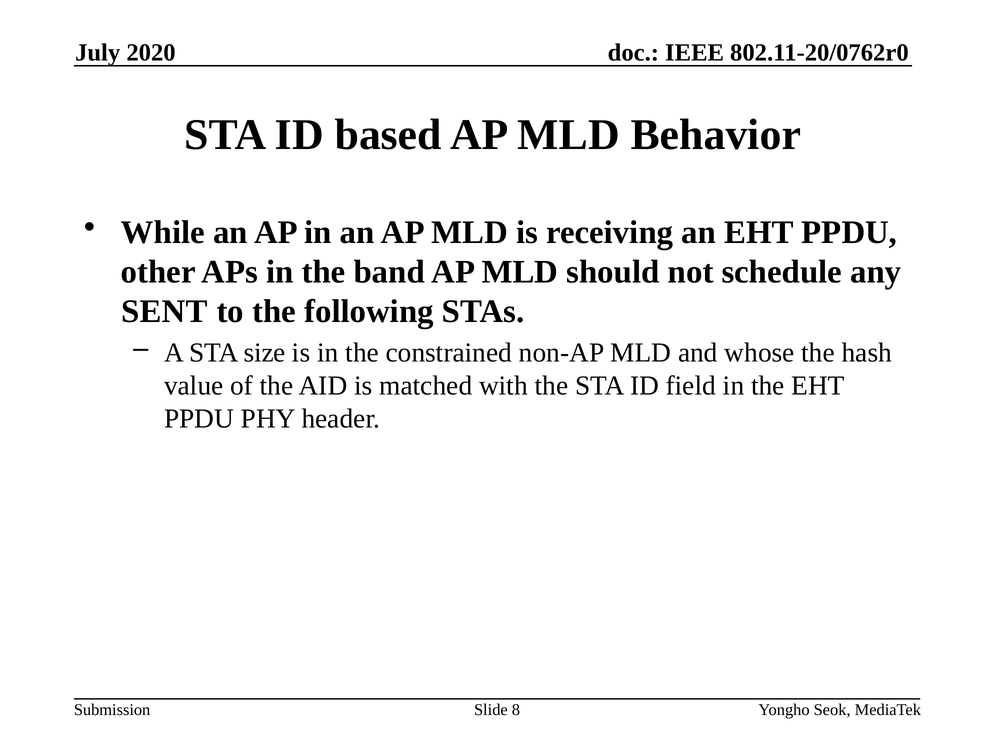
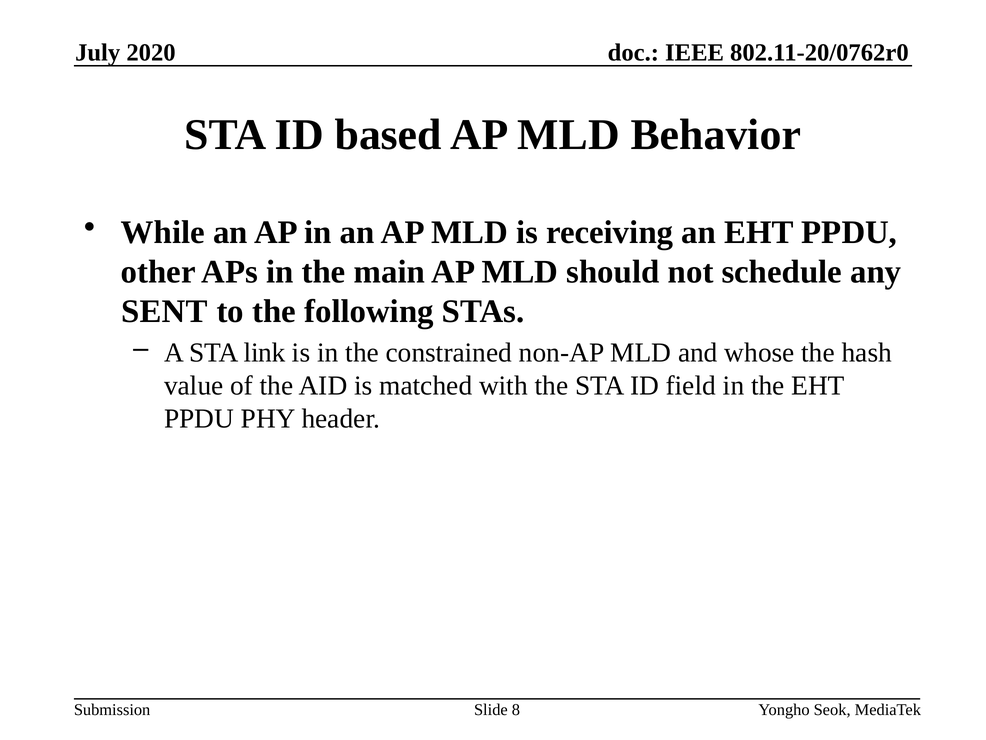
band: band -> main
size: size -> link
